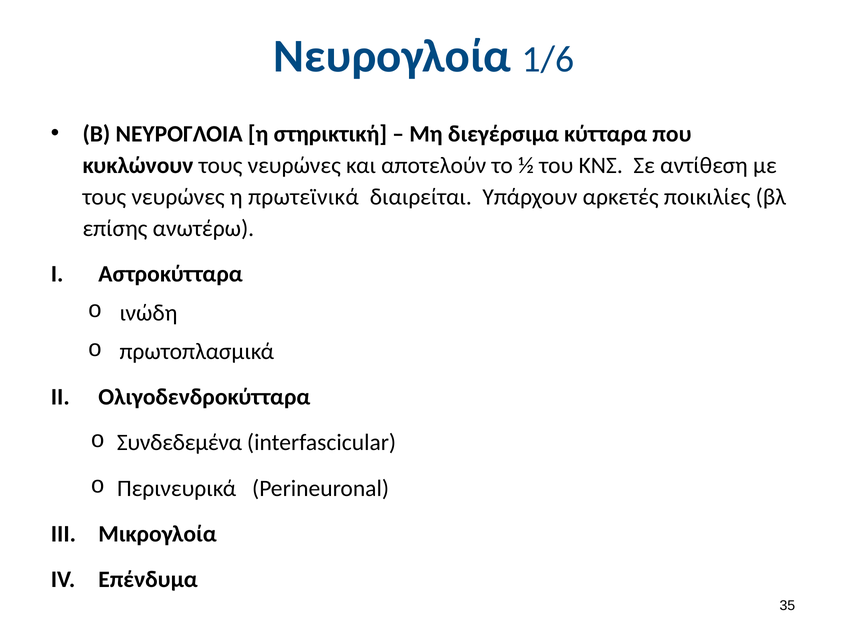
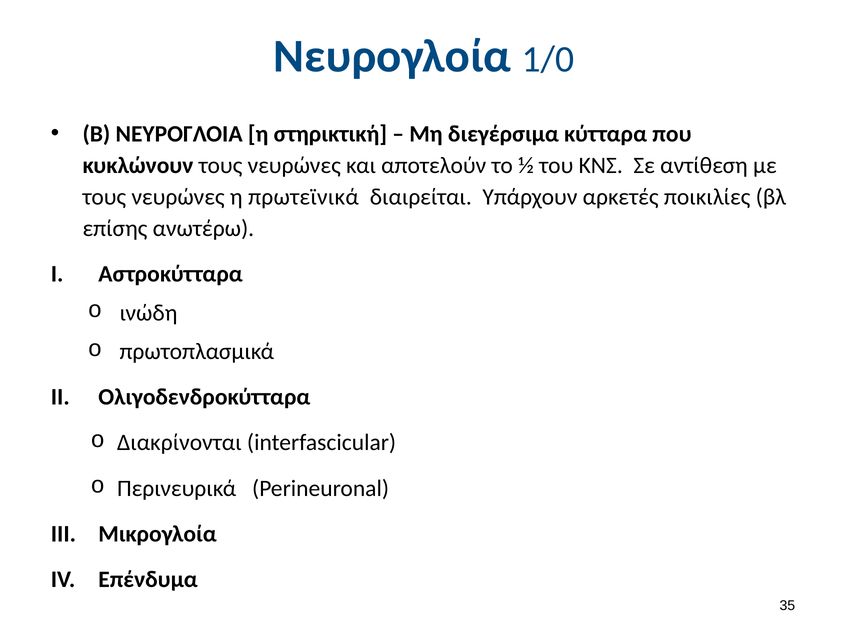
1/6: 1/6 -> 1/0
Συνδεδεμένα: Συνδεδεμένα -> Διακρίνονται
